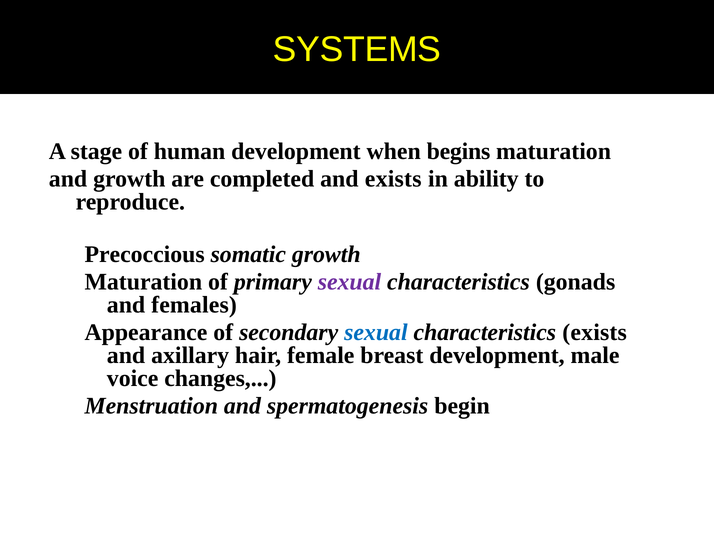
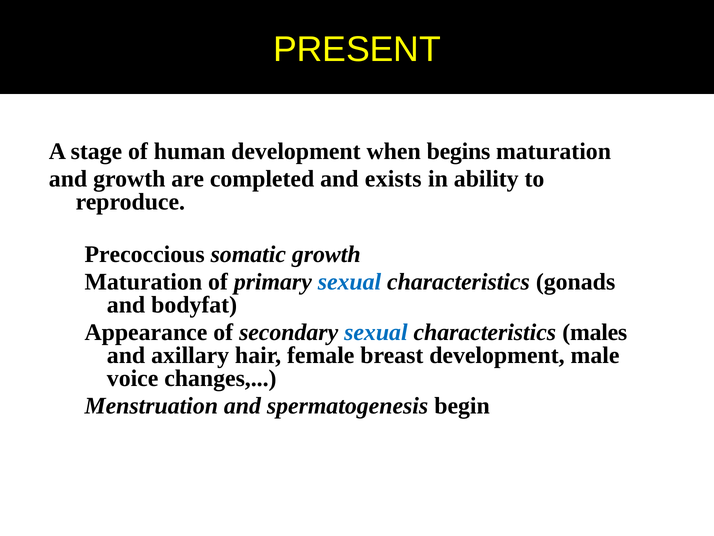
SYSTEMS: SYSTEMS -> PRESENT
sexual at (349, 281) colour: purple -> blue
females: females -> bodyfat
characteristics exists: exists -> males
